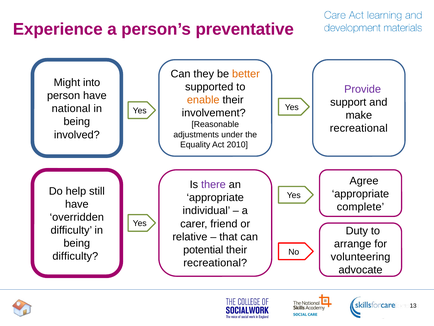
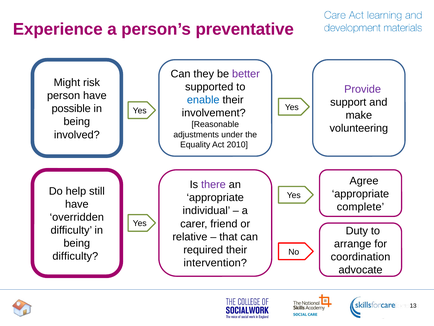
better colour: orange -> purple
into: into -> risk
enable colour: orange -> blue
national: national -> possible
recreational at (359, 128): recreational -> volunteering
potential: potential -> required
volunteering: volunteering -> coordination
recreational at (215, 262): recreational -> intervention
